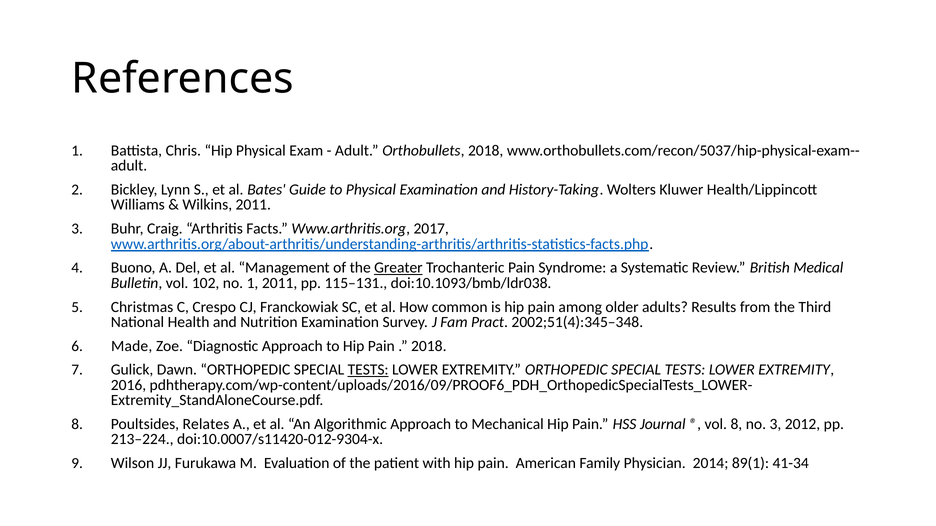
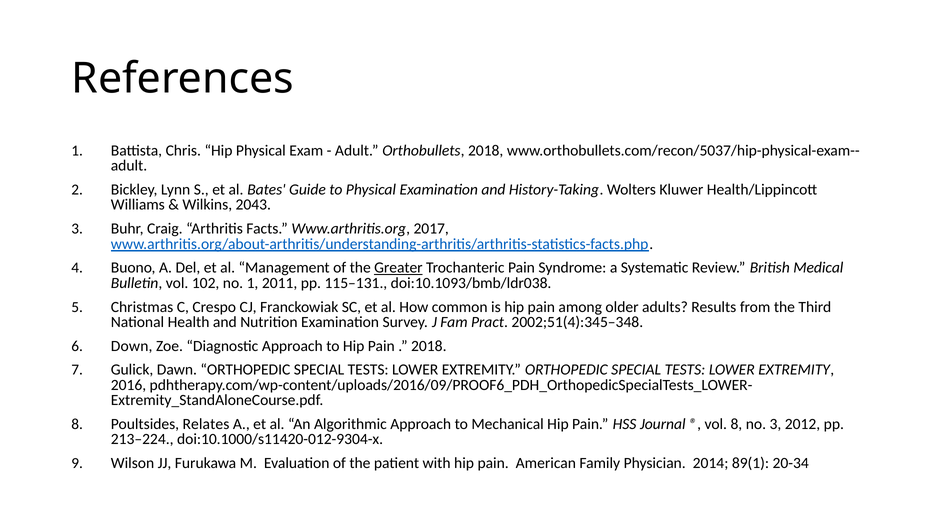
Wilkins 2011: 2011 -> 2043
Made: Made -> Down
TESTS at (368, 370) underline: present -> none
doi:10.0007/s11420-012-9304-x: doi:10.0007/s11420-012-9304-x -> doi:10.1000/s11420-012-9304-x
41-34: 41-34 -> 20-34
